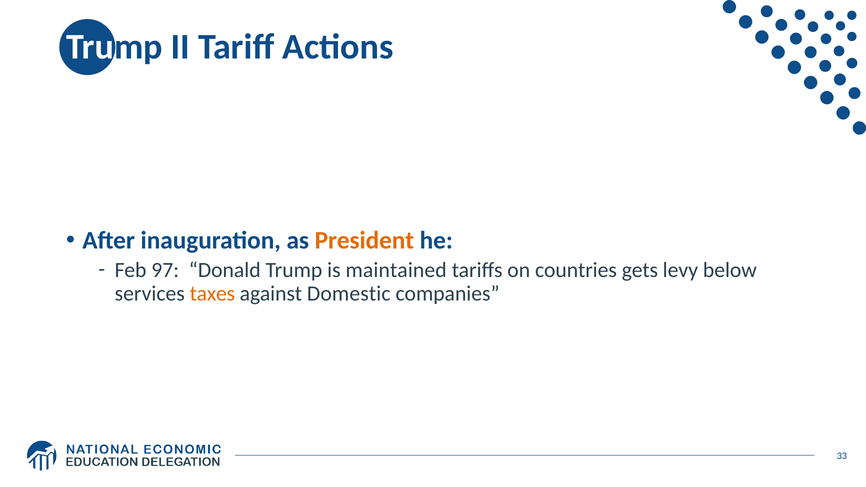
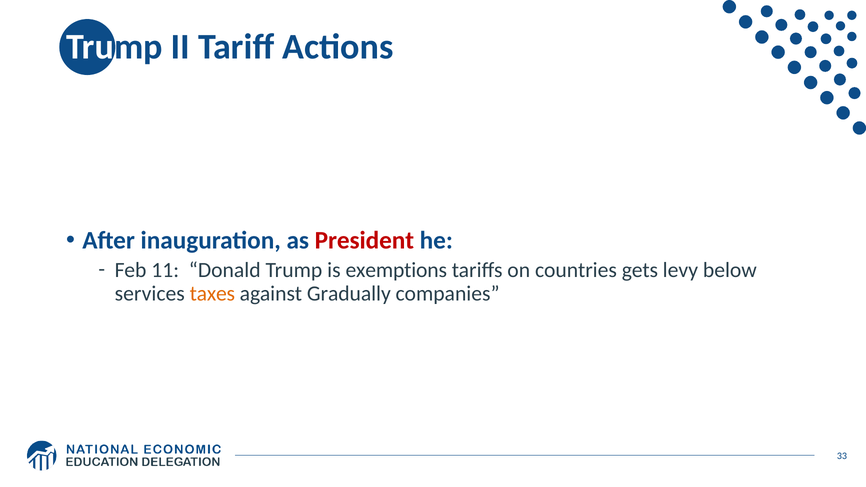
President colour: orange -> red
97: 97 -> 11
maintained: maintained -> exemptions
Domestic: Domestic -> Gradually
